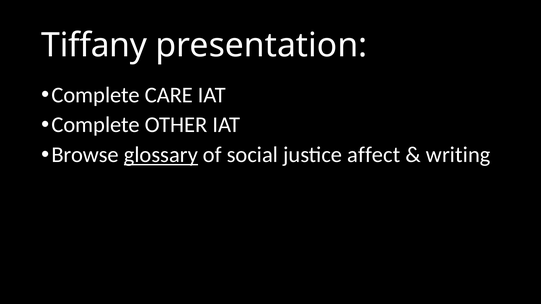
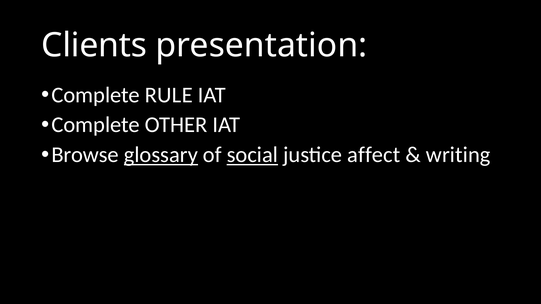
Tiffany: Tiffany -> Clients
CARE: CARE -> RULE
social underline: none -> present
